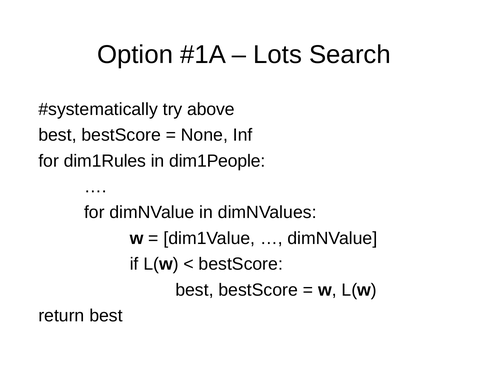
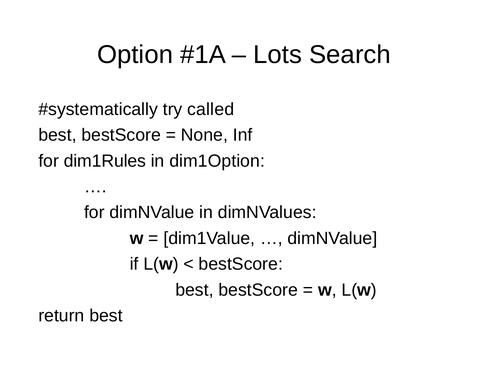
above: above -> called
dim1People: dim1People -> dim1Option
